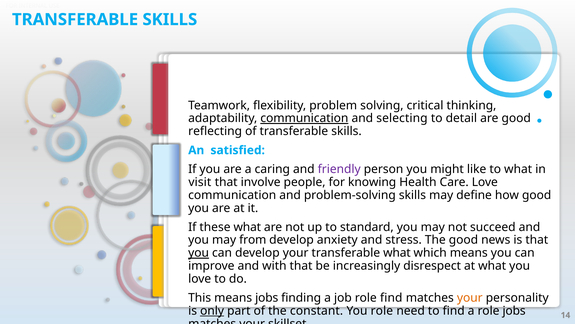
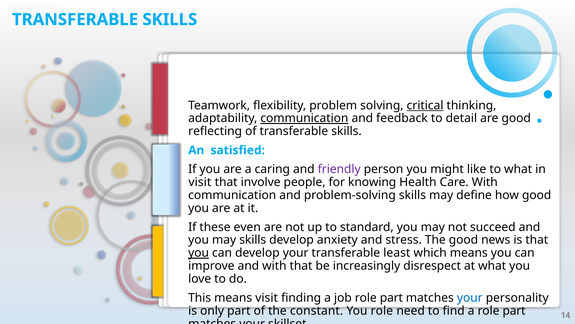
critical underline: none -> present
selecting: selecting -> feedback
Care Love: Love -> With
these what: what -> even
may from: from -> skills
transferable what: what -> least
means jobs: jobs -> visit
job role find: find -> part
your at (470, 297) colour: orange -> blue
only underline: present -> none
a role jobs: jobs -> part
